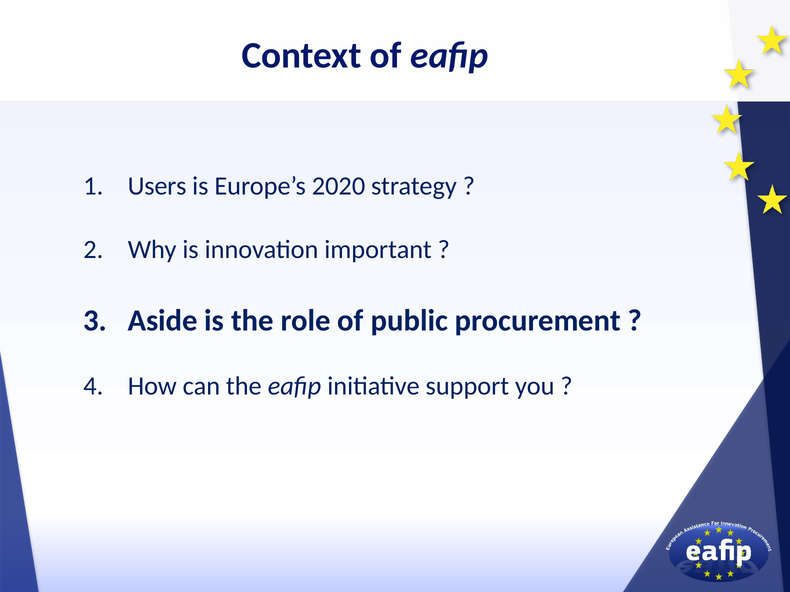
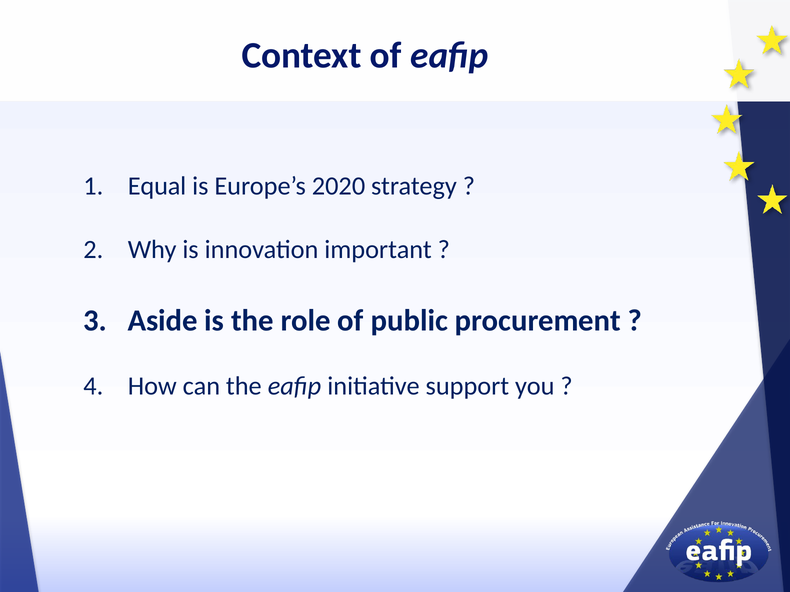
Users: Users -> Equal
